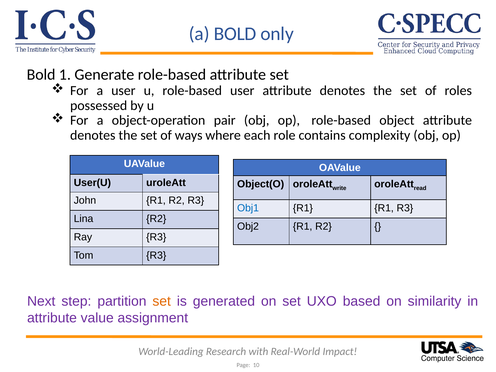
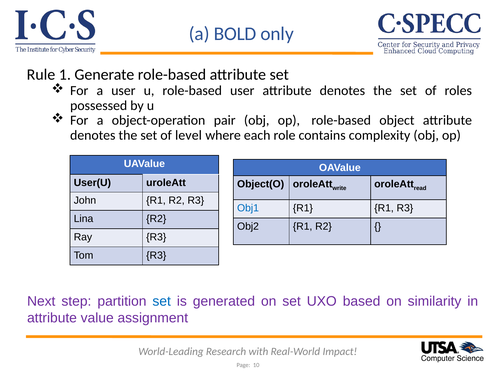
Bold at (41, 75): Bold -> Rule
ways: ways -> level
set at (162, 301) colour: orange -> blue
